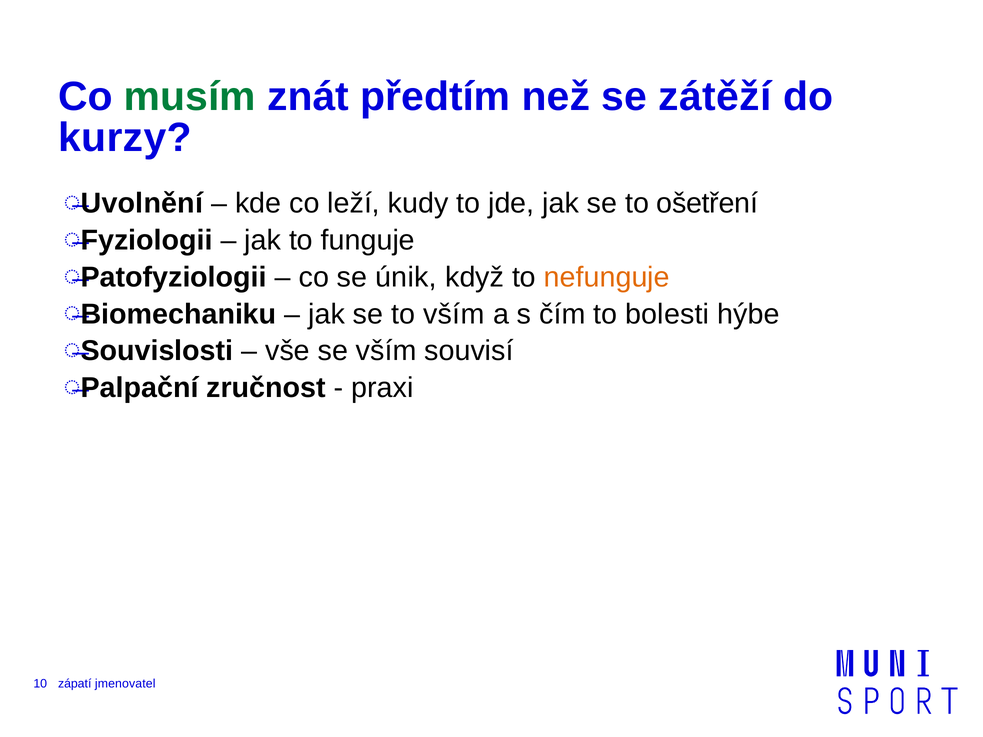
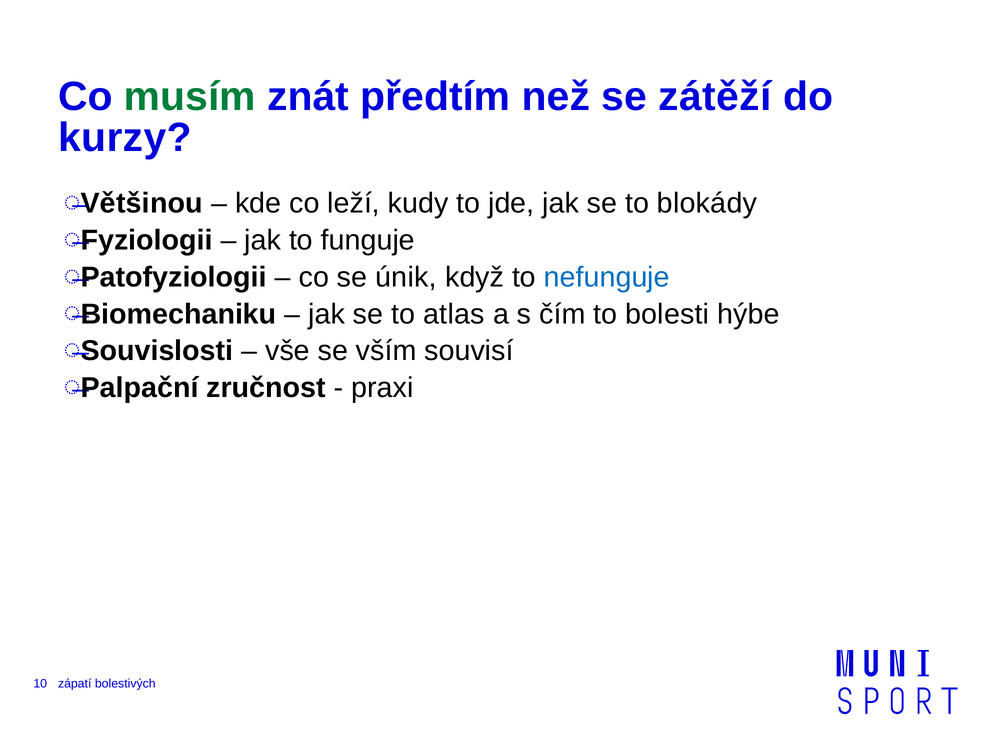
Uvolnění: Uvolnění -> Většinou
ošetření: ošetření -> blokády
nefunguje colour: orange -> blue
to vším: vším -> atlas
jmenovatel: jmenovatel -> bolestivých
